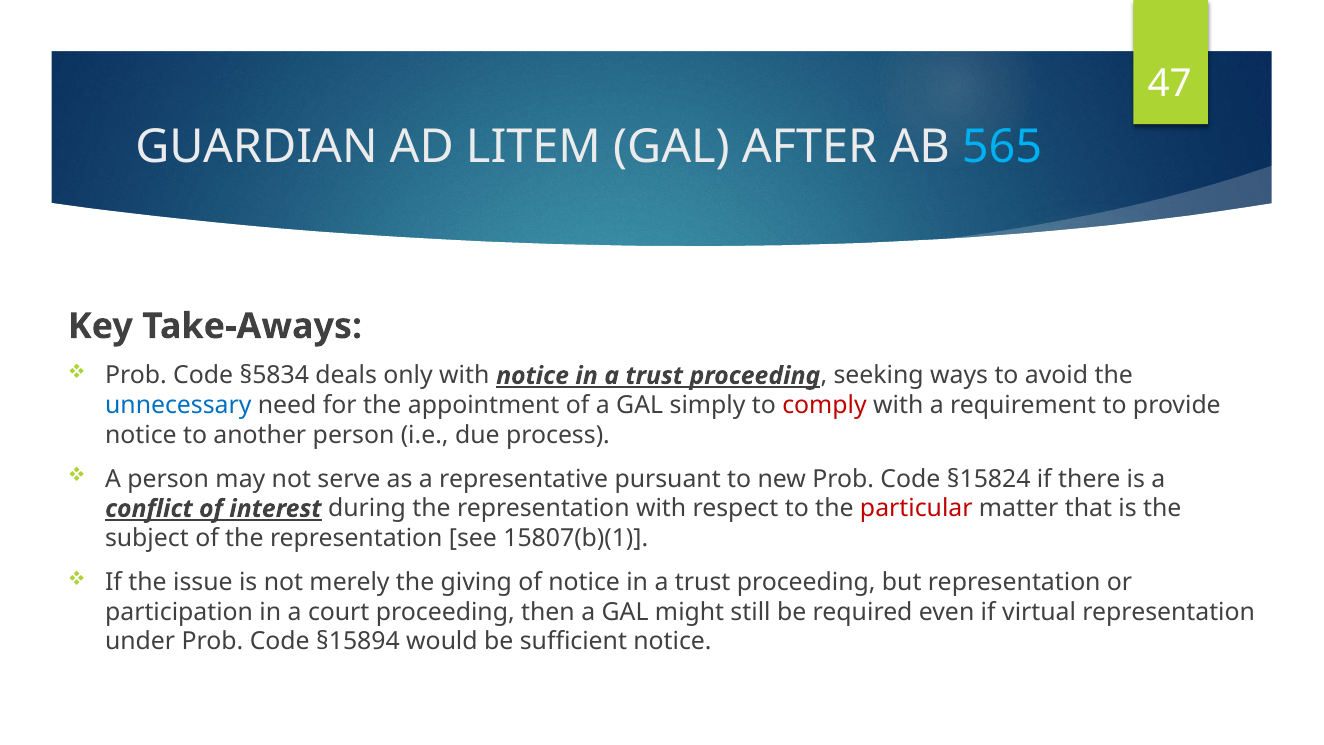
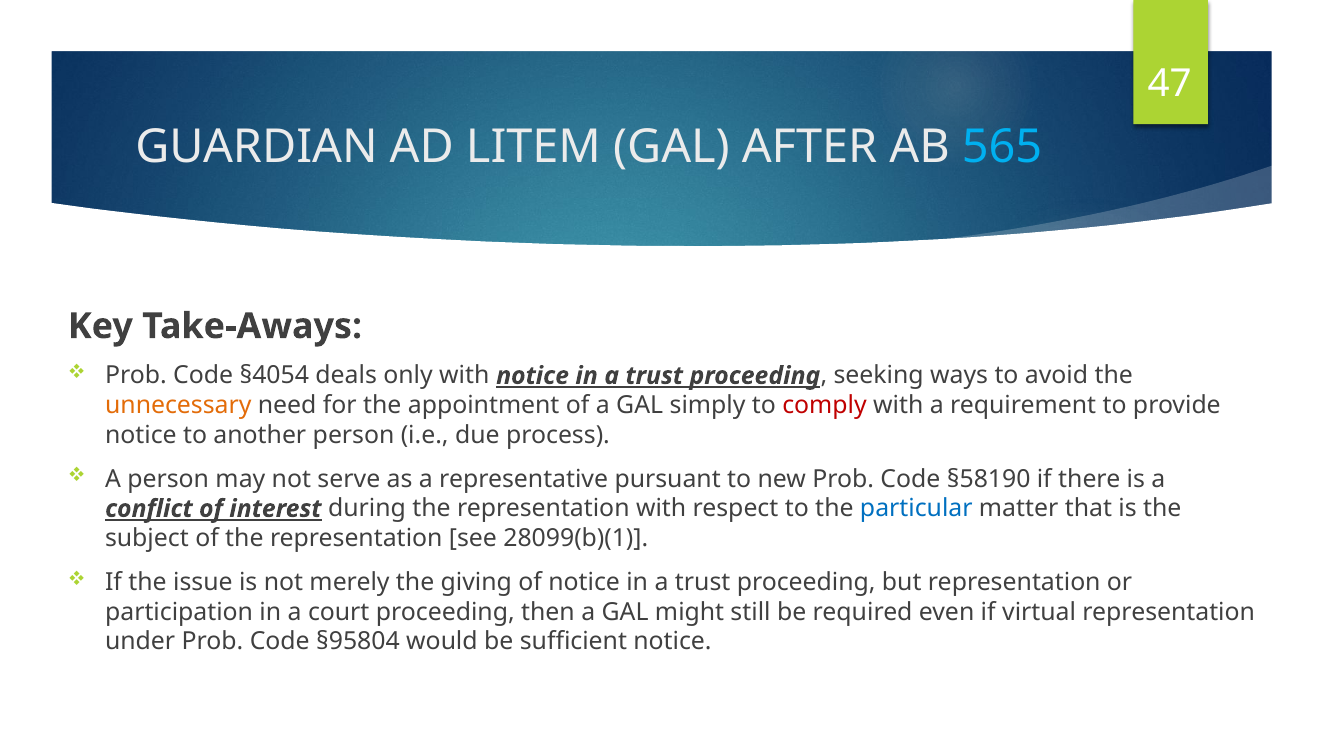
§5834: §5834 -> §4054
unnecessary colour: blue -> orange
§15824: §15824 -> §58190
particular colour: red -> blue
15807(b)(1: 15807(b)(1 -> 28099(b)(1
§15894: §15894 -> §95804
